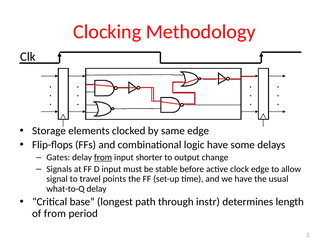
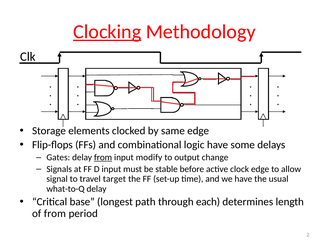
Clocking underline: none -> present
shorter: shorter -> modify
points: points -> target
instr: instr -> each
